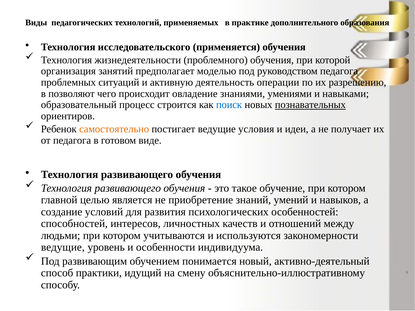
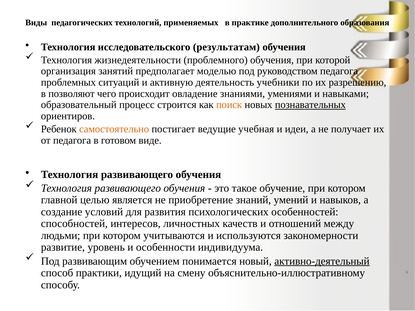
применяется: применяется -> результатам
операции: операции -> учебники
поиск colour: blue -> orange
условия: условия -> учебная
ведущие at (63, 248): ведущие -> развитие
активно-деятельный underline: none -> present
